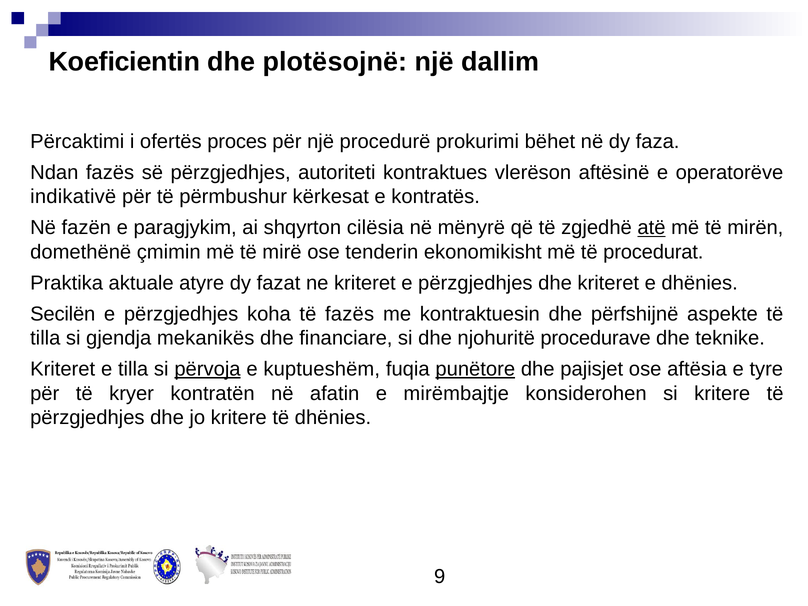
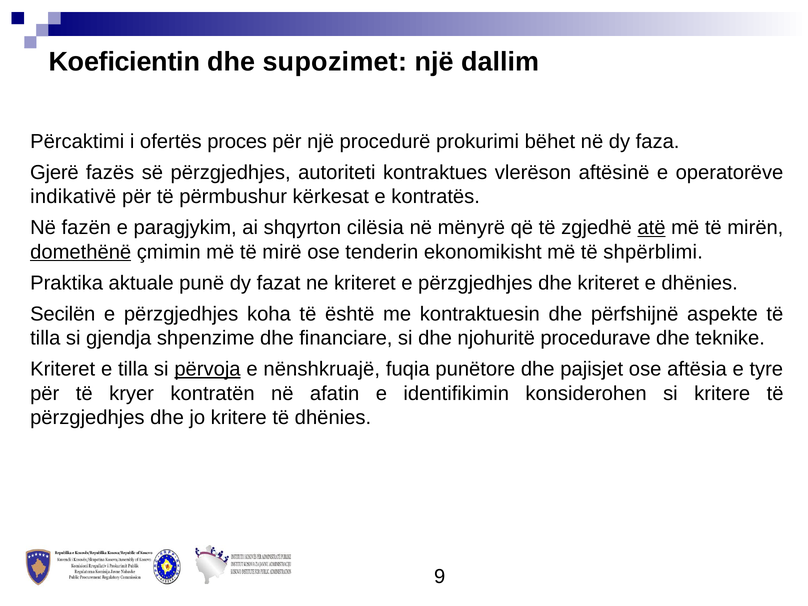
plotësojnë: plotësojnë -> supozimet
Ndan: Ndan -> Gjerë
domethënë underline: none -> present
procedurat: procedurat -> shpërblimi
atyre: atyre -> punë
të fazës: fazës -> është
mekanikës: mekanikës -> shpenzime
kuptueshëm: kuptueshëm -> nënshkruajë
punëtore underline: present -> none
mirëmbajtje: mirëmbajtje -> identifikimin
